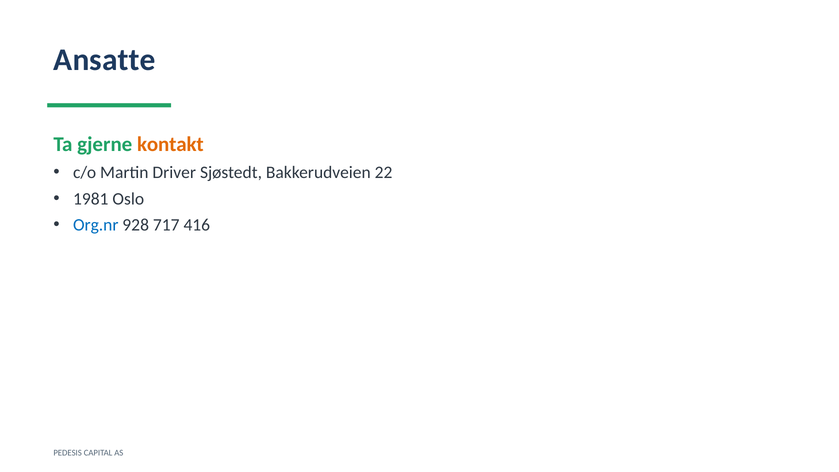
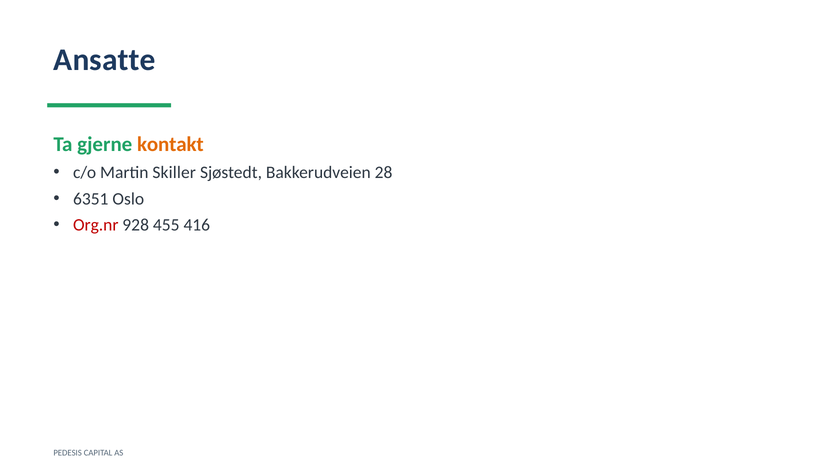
Driver: Driver -> Skiller
22: 22 -> 28
1981: 1981 -> 6351
Org.nr colour: blue -> red
717: 717 -> 455
